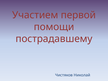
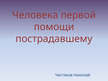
Участием: Участием -> Человека
